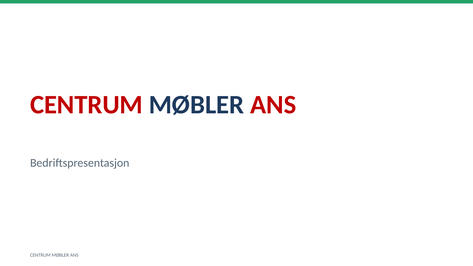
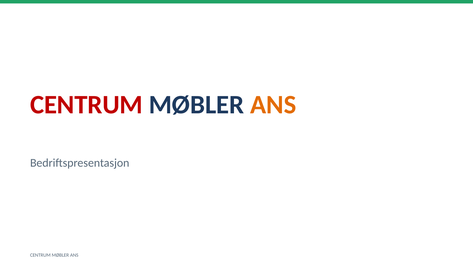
ANS at (273, 105) colour: red -> orange
